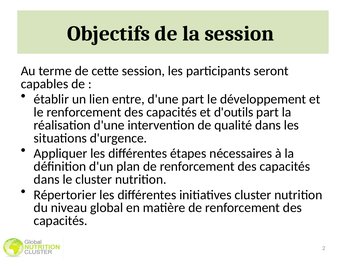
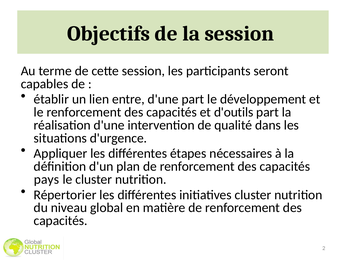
dans at (47, 179): dans -> pays
